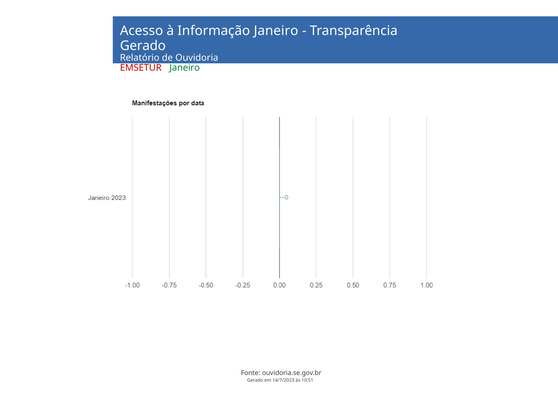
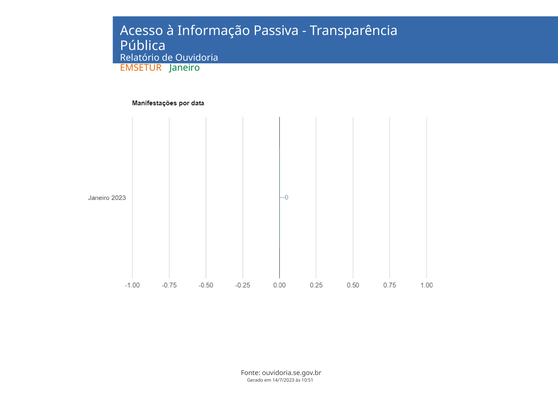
Informação Janeiro: Janeiro -> Passiva
Gerado at (143, 46): Gerado -> Pública
EMSETUR colour: red -> orange
